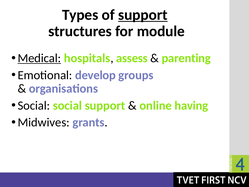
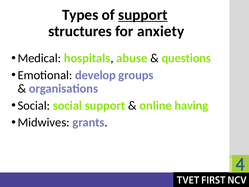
module: module -> anxiety
Medical underline: present -> none
assess: assess -> abuse
parenting: parenting -> questions
